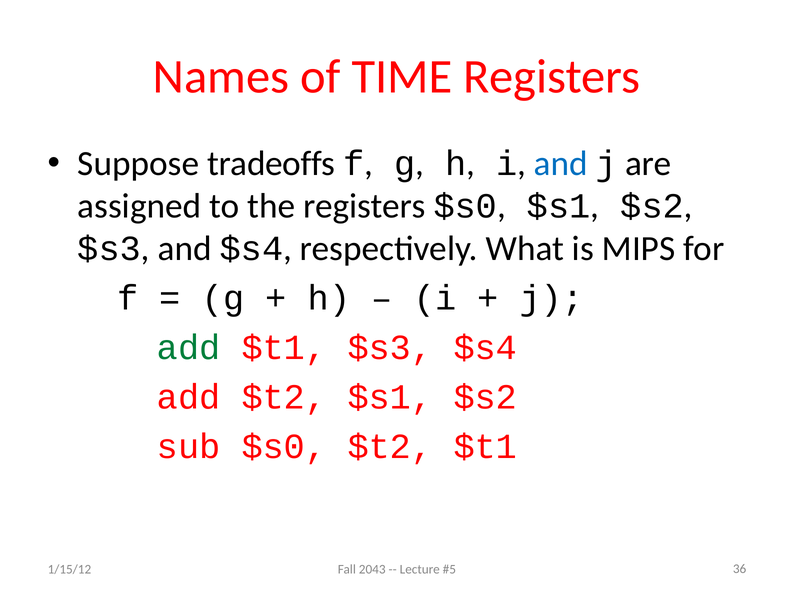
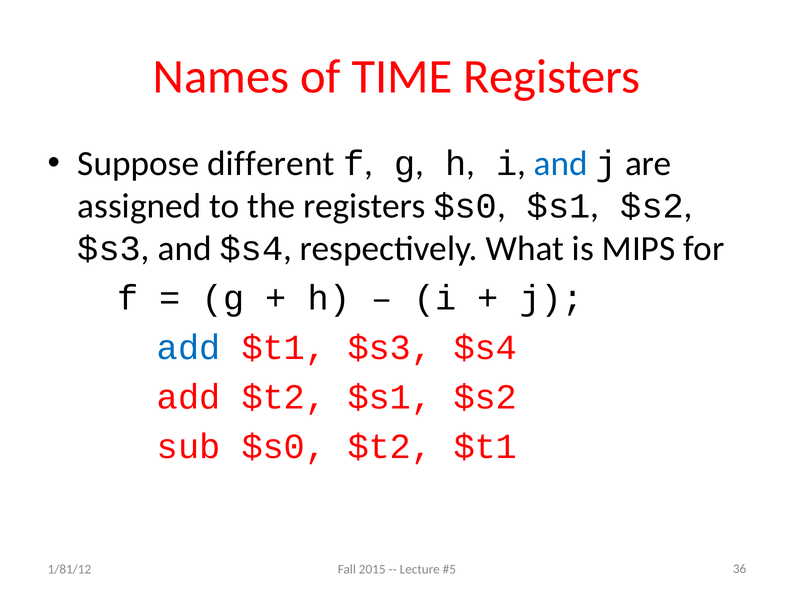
tradeoffs: tradeoffs -> different
add at (189, 347) colour: green -> blue
1/15/12: 1/15/12 -> 1/81/12
2043: 2043 -> 2015
